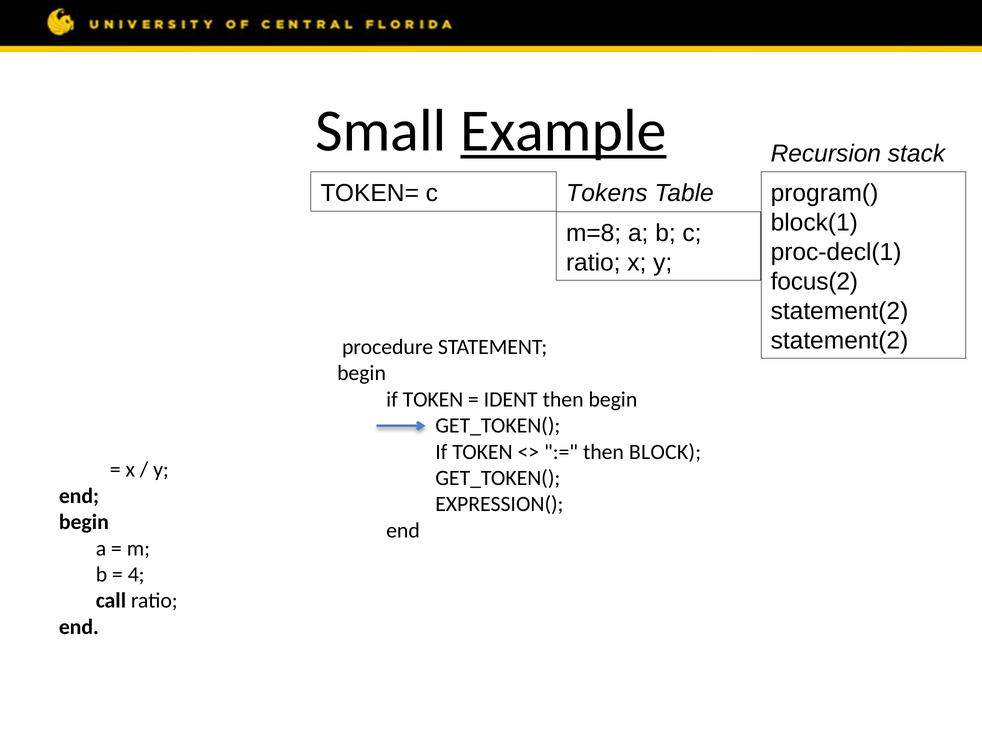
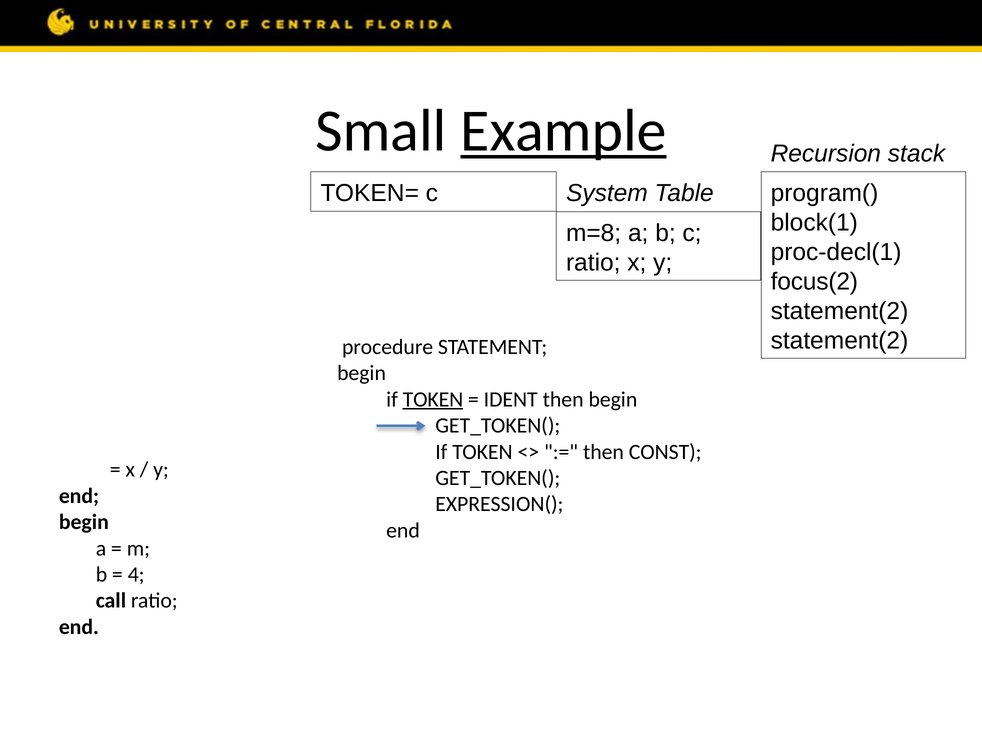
Tokens: Tokens -> System
TOKEN at (433, 399) underline: none -> present
then BLOCK: BLOCK -> CONST
